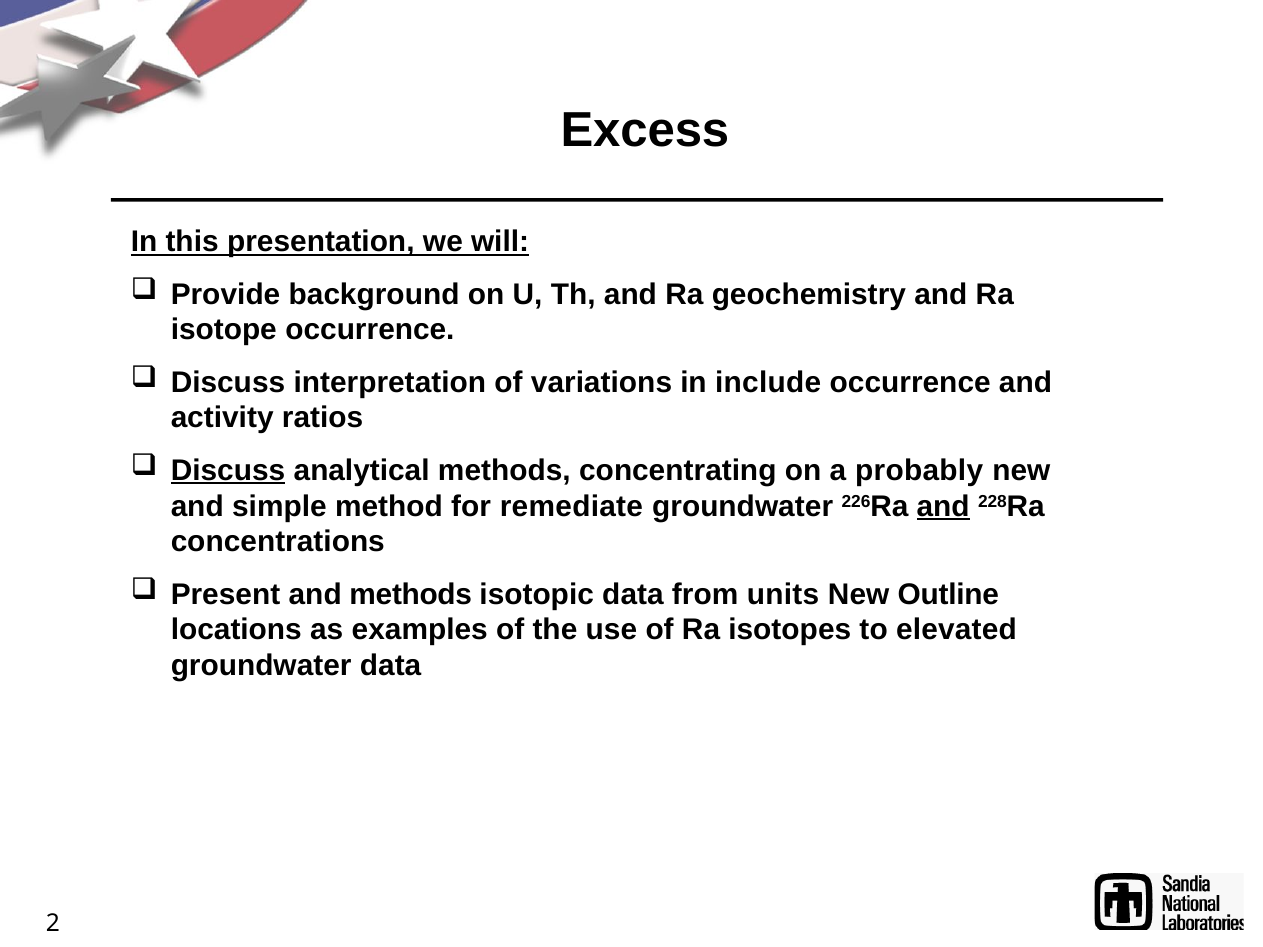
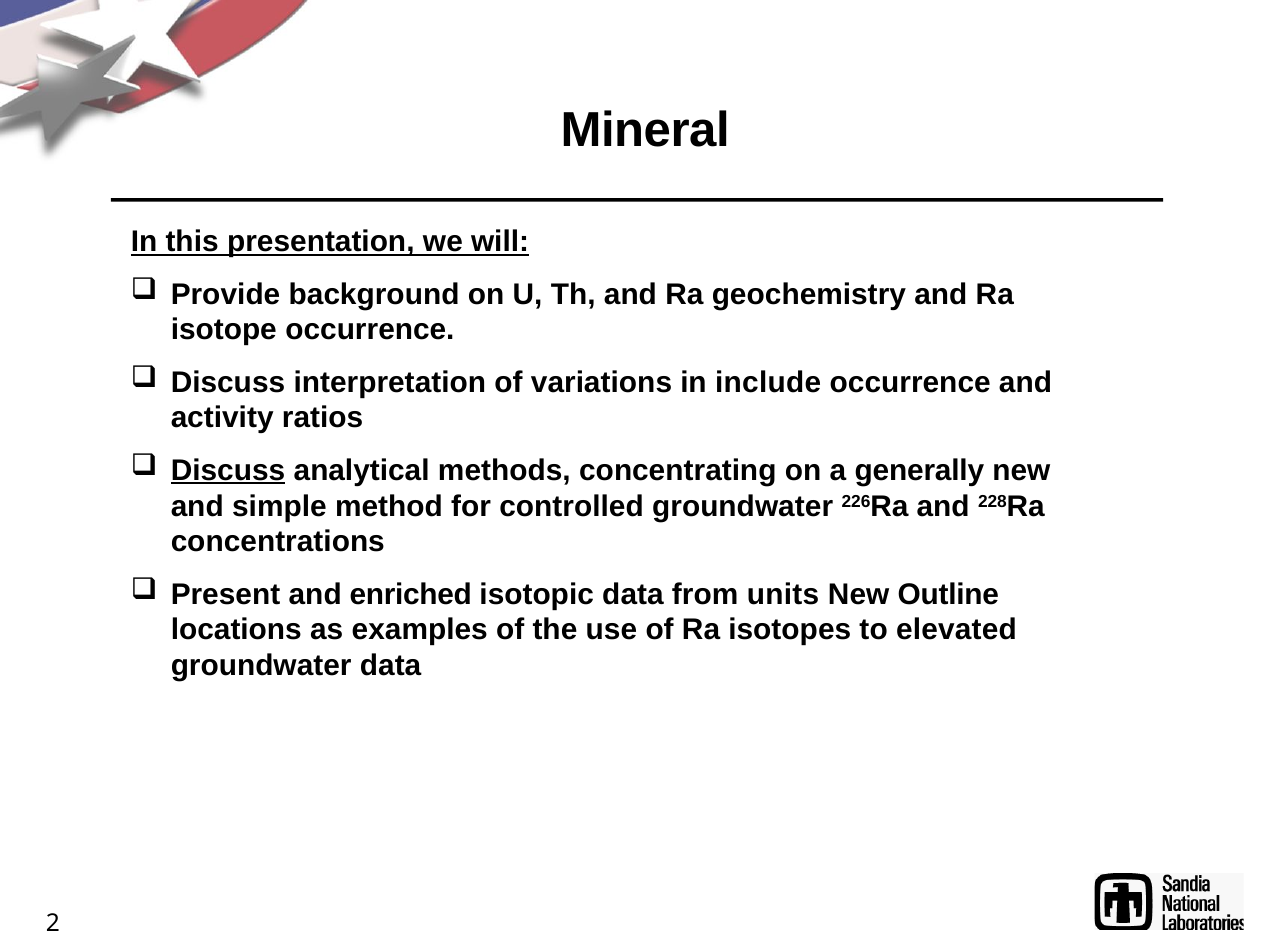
Excess: Excess -> Mineral
probably: probably -> generally
remediate: remediate -> controlled
and at (943, 506) underline: present -> none
and methods: methods -> enriched
